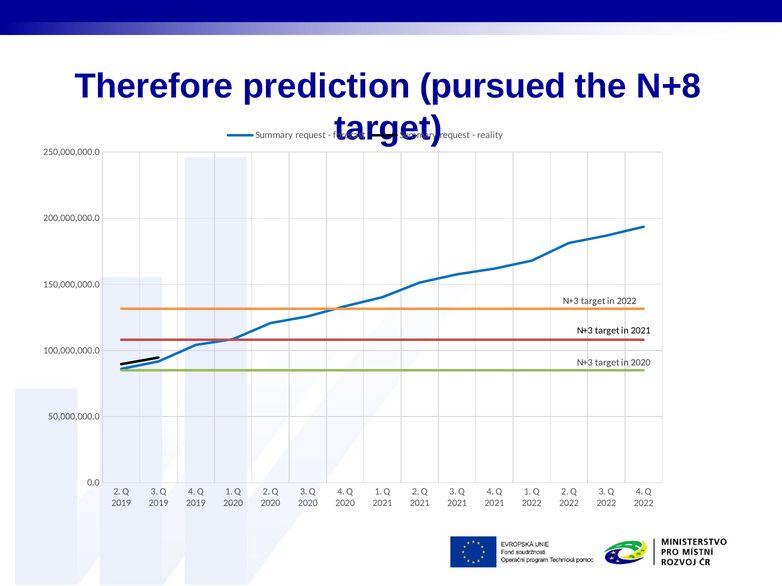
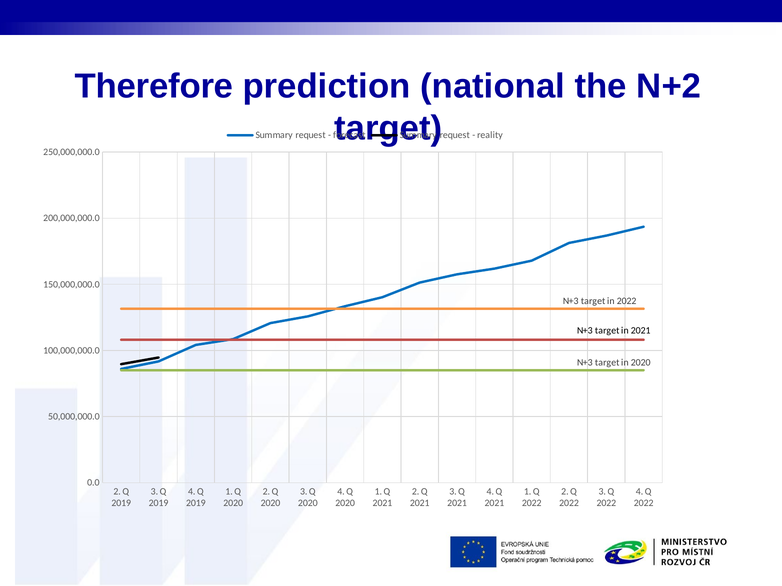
pursued: pursued -> national
N+8: N+8 -> N+2
